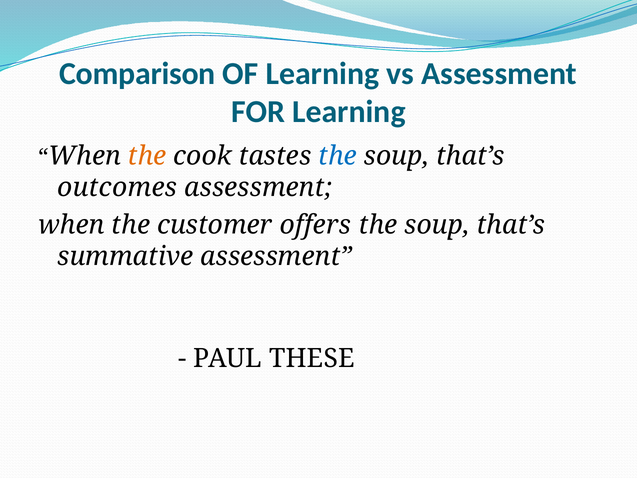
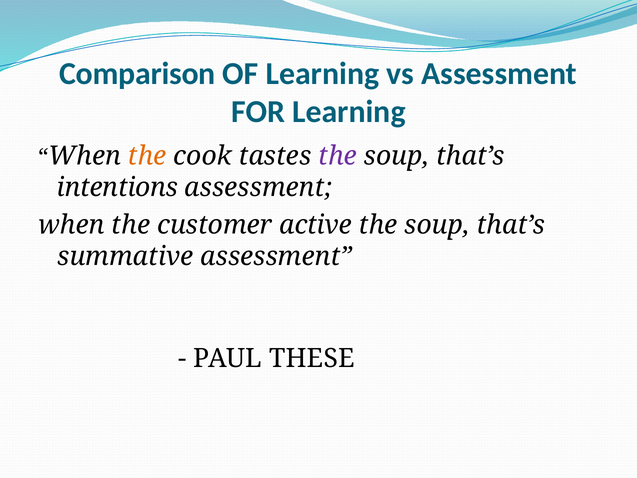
the at (338, 156) colour: blue -> purple
outcomes: outcomes -> intentions
offers: offers -> active
